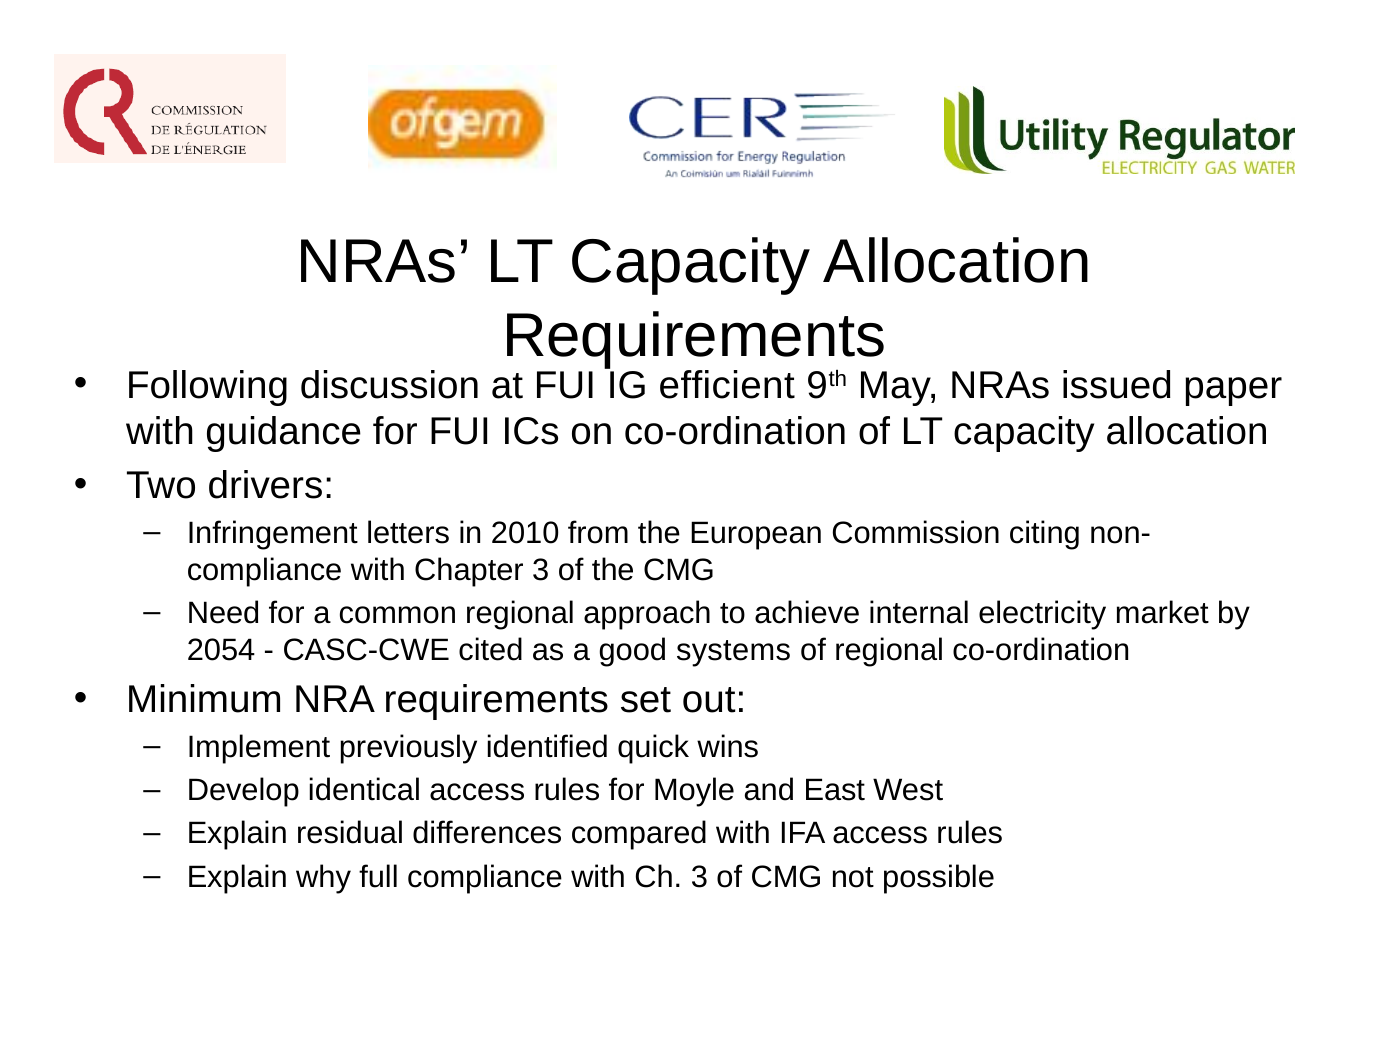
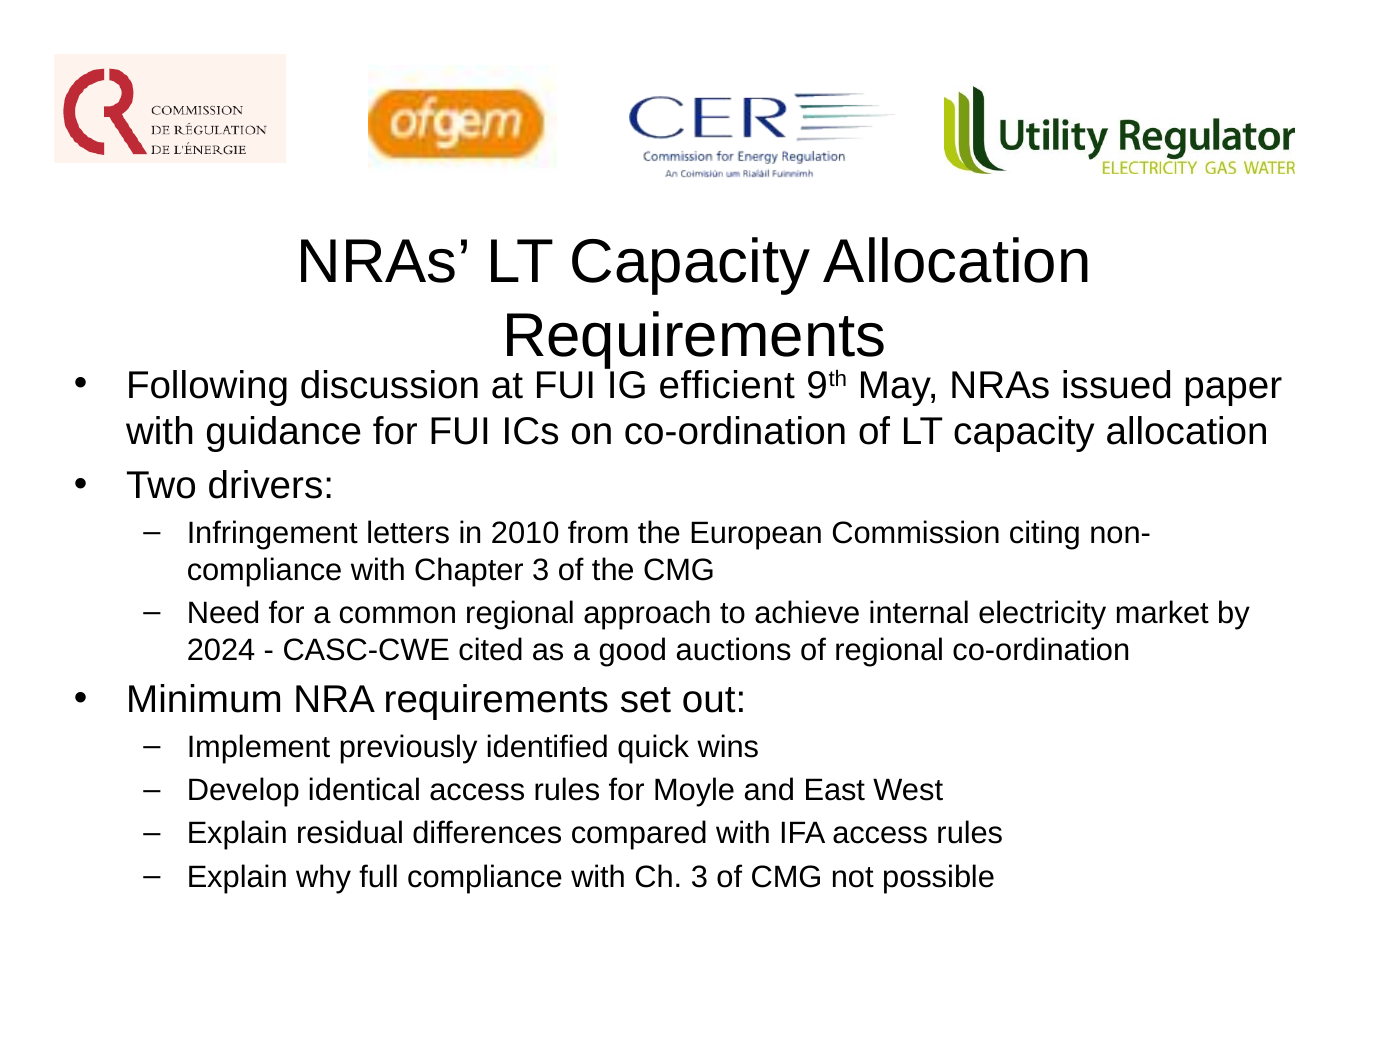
2054: 2054 -> 2024
systems: systems -> auctions
